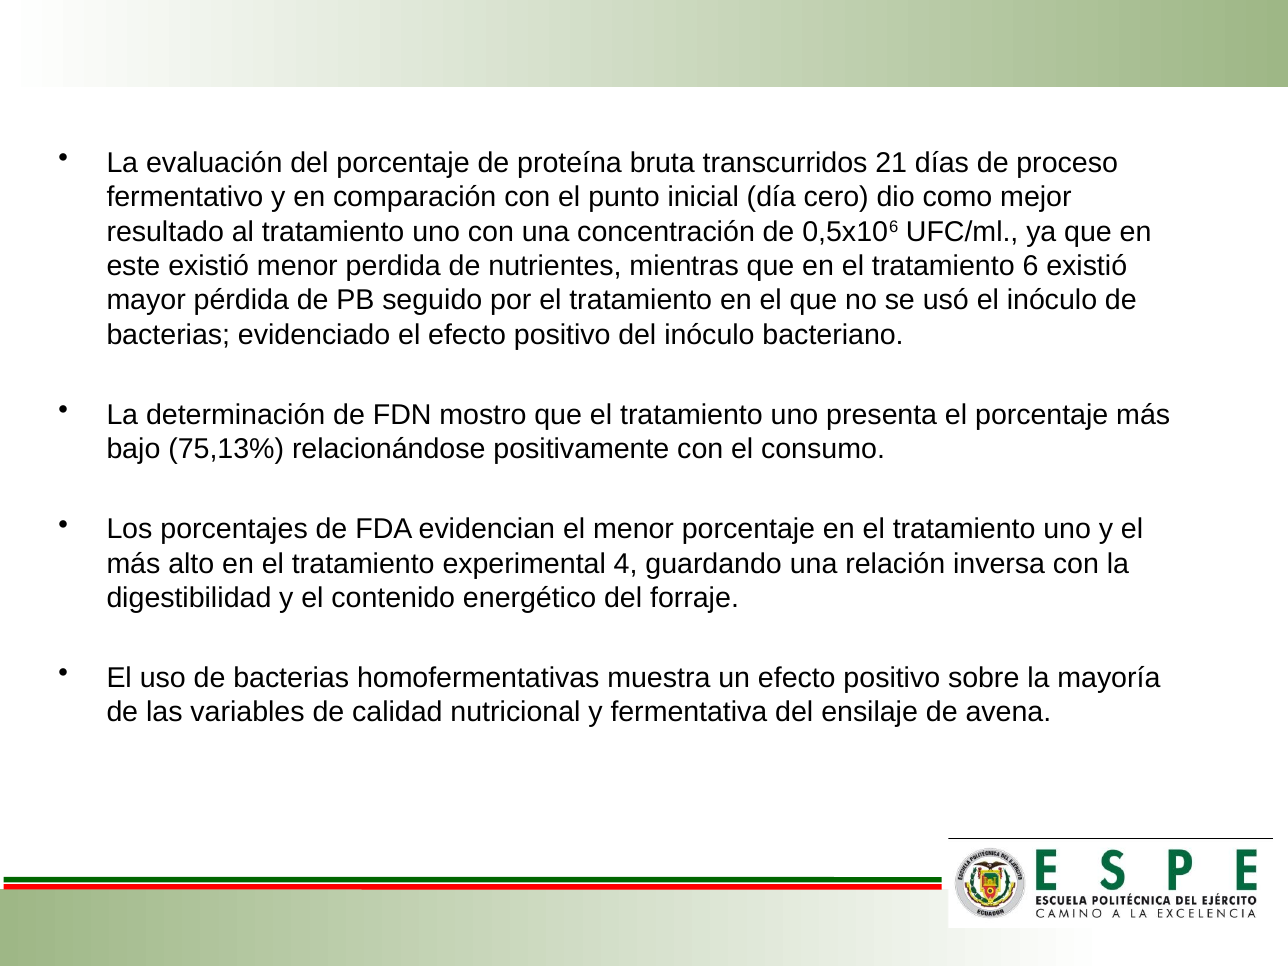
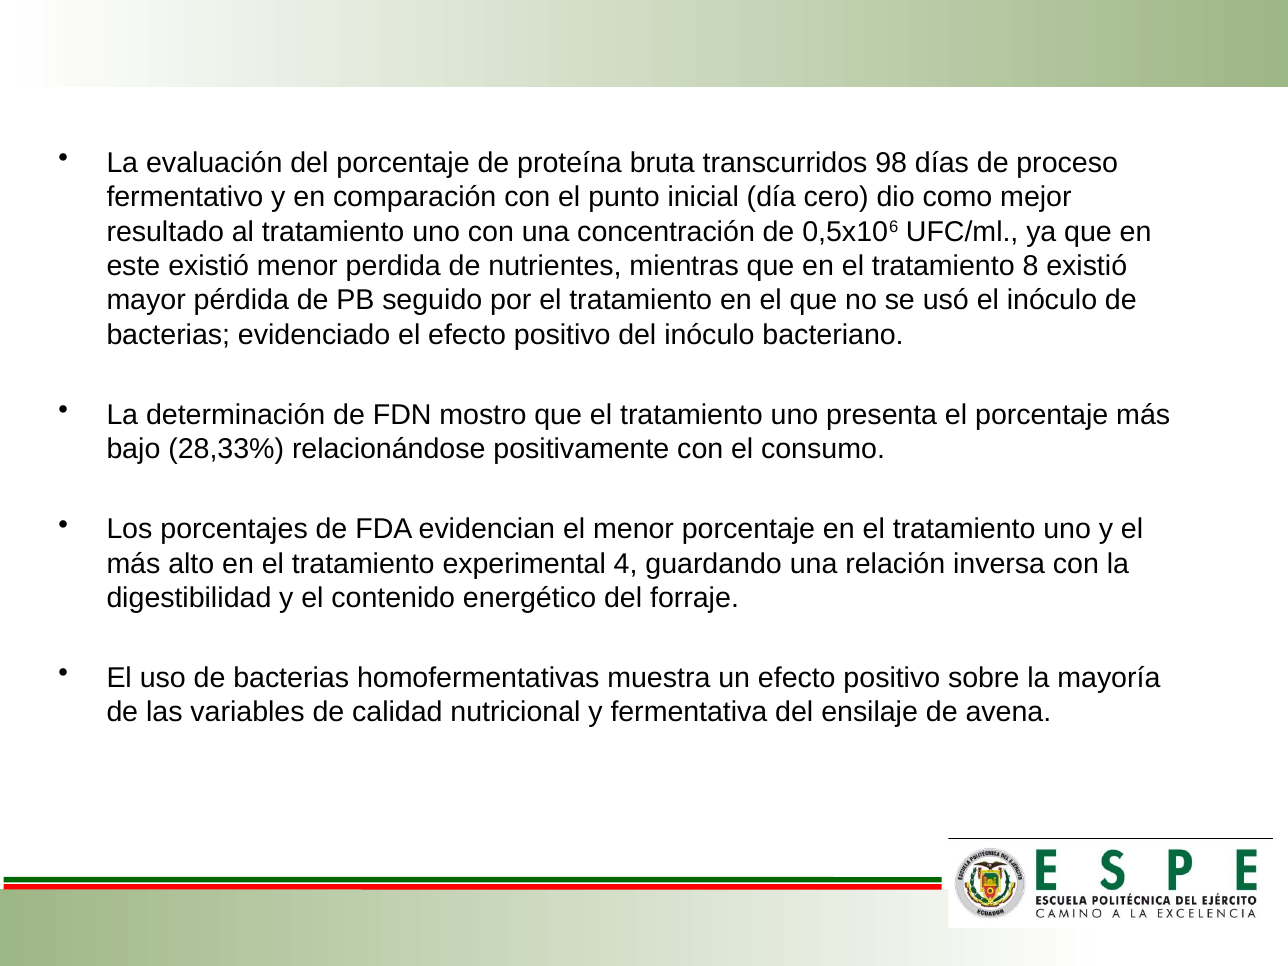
21: 21 -> 98
6: 6 -> 8
75,13%: 75,13% -> 28,33%
